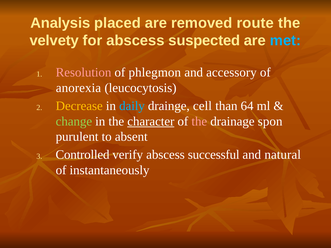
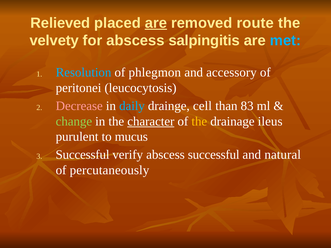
Analysis: Analysis -> Relieved
are at (156, 23) underline: none -> present
suspected: suspected -> salpingitis
Resolution colour: pink -> light blue
anorexia: anorexia -> peritonei
Decrease colour: yellow -> pink
64: 64 -> 83
the at (199, 121) colour: pink -> yellow
spon: spon -> ileus
absent: absent -> mucus
Controlled at (83, 155): Controlled -> Successful
instantaneously: instantaneously -> percutaneously
